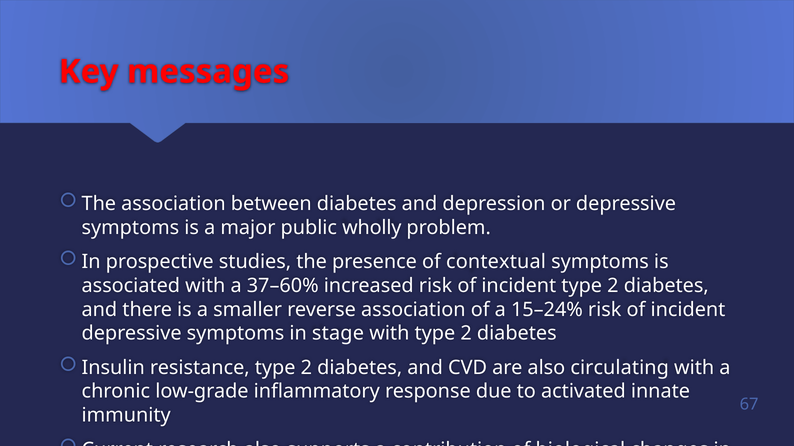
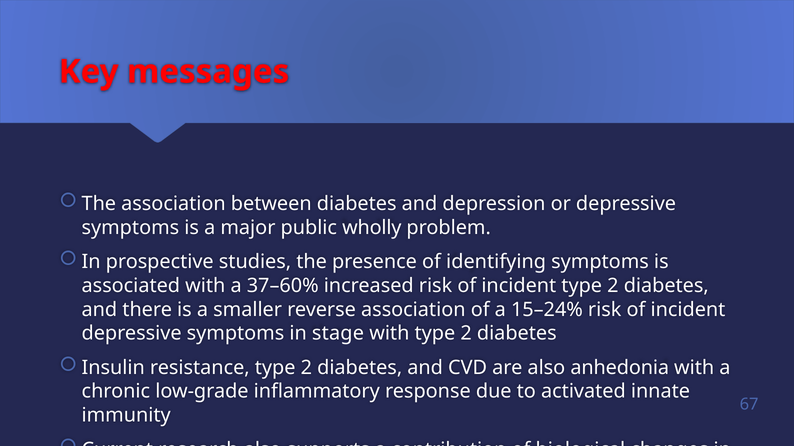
contextual: contextual -> identifying
circulating: circulating -> anhedonia
